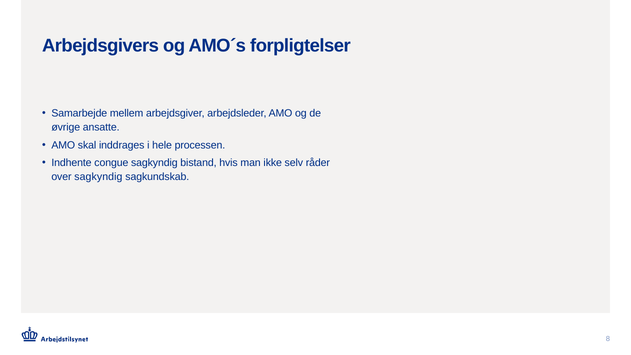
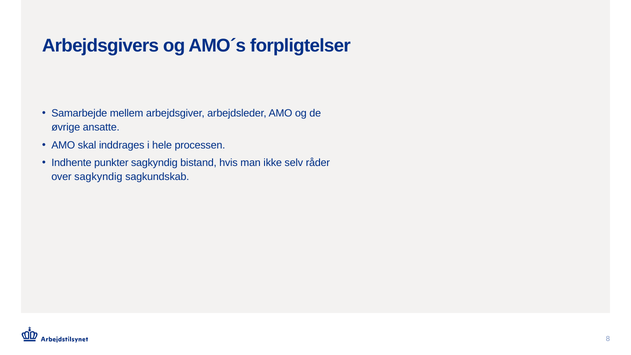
congue: congue -> punkter
